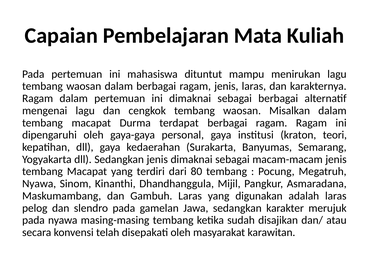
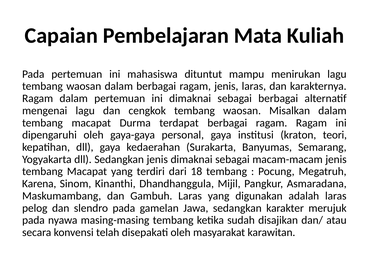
80: 80 -> 18
Nyawa at (39, 184): Nyawa -> Karena
